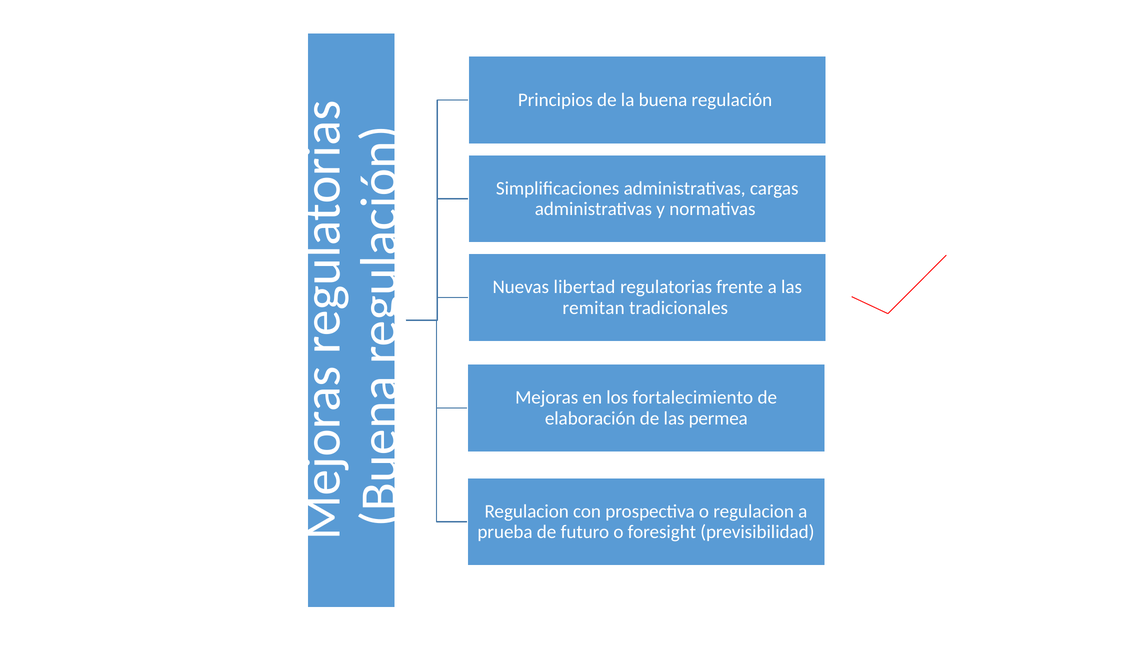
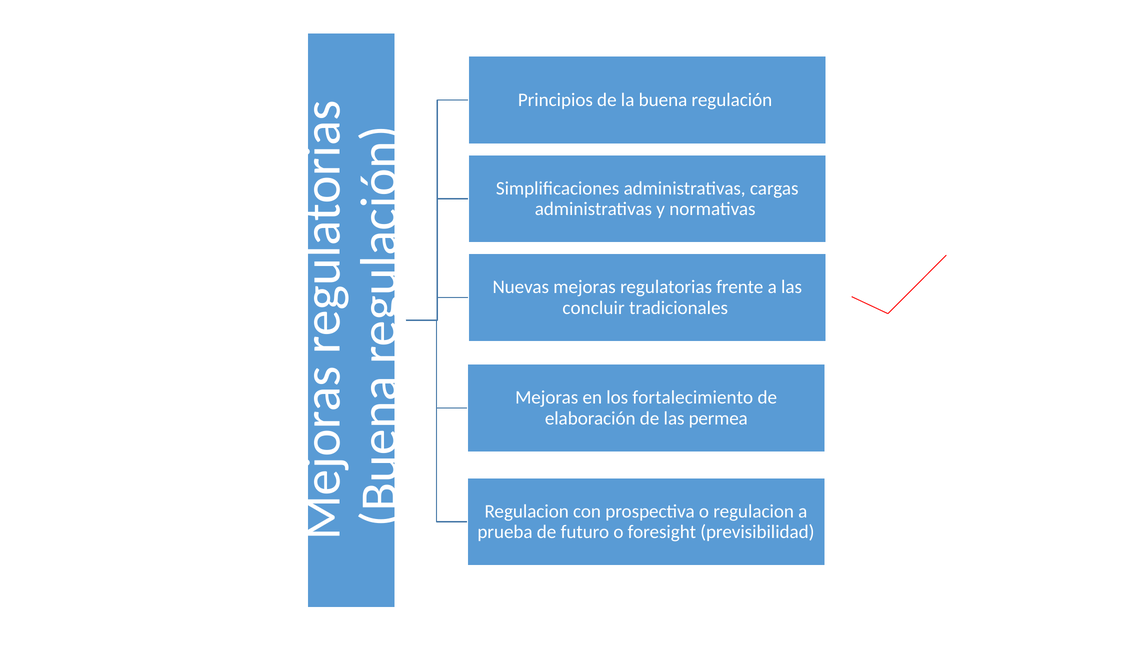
Nuevas libertad: libertad -> mejoras
remitan: remitan -> concluir
